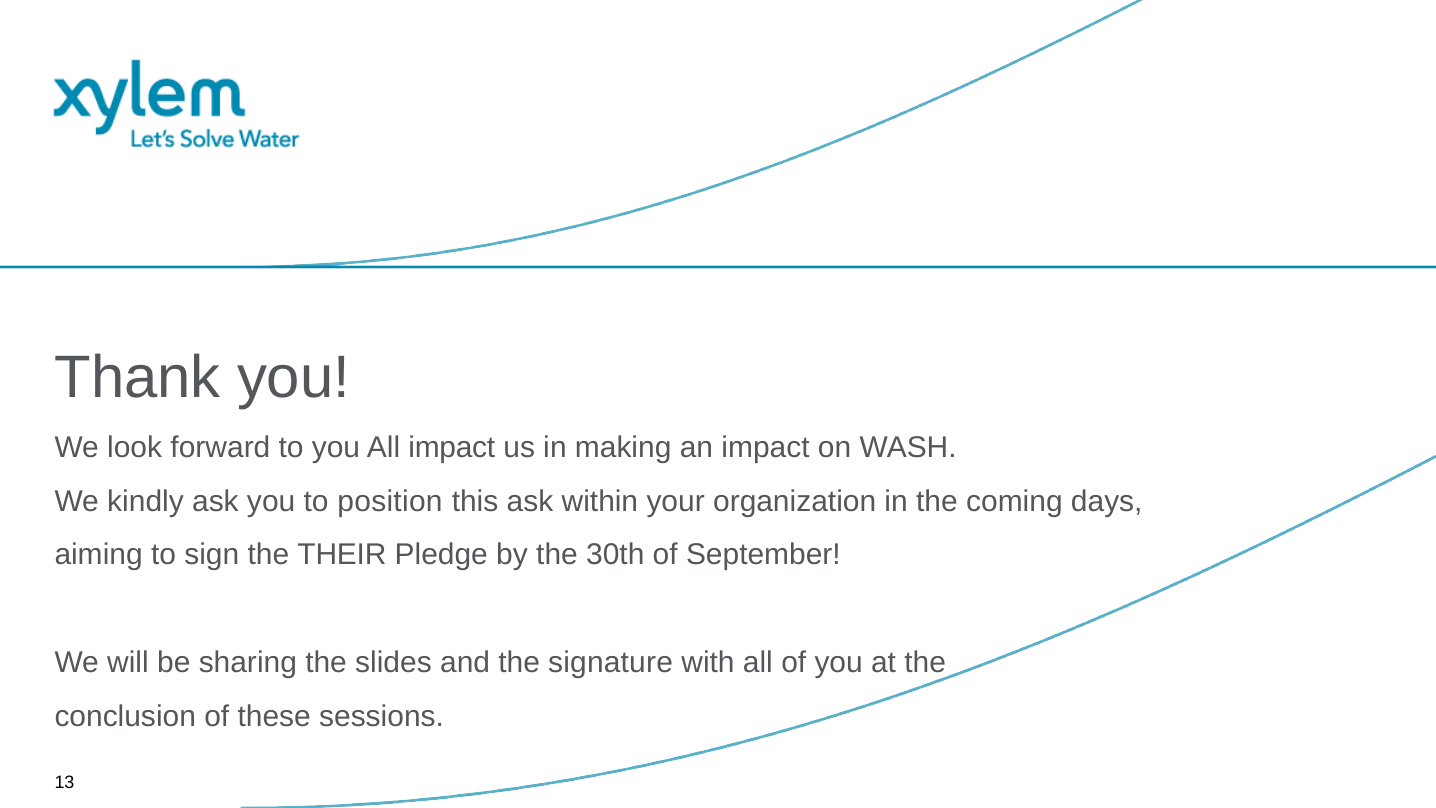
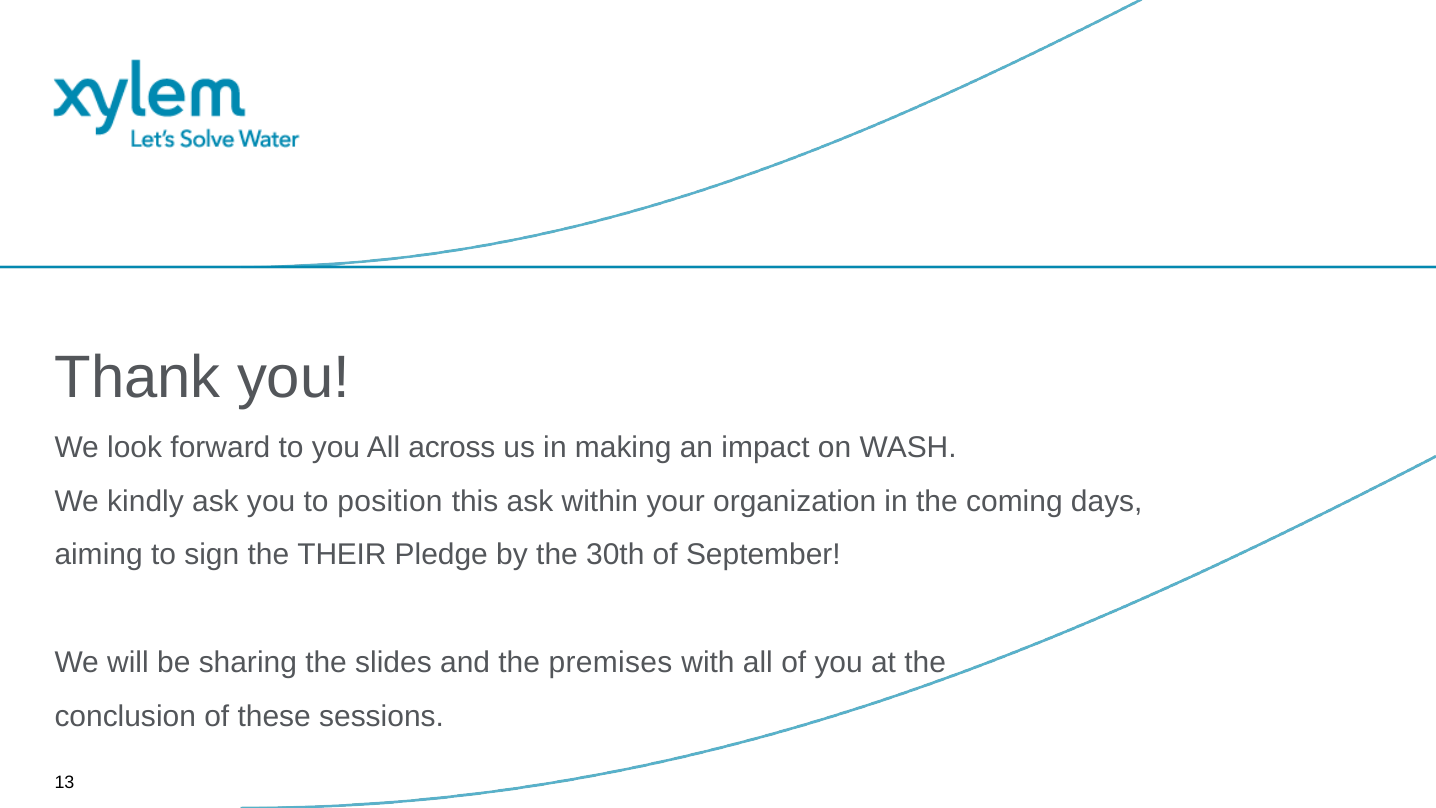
All impact: impact -> across
signature: signature -> premises
